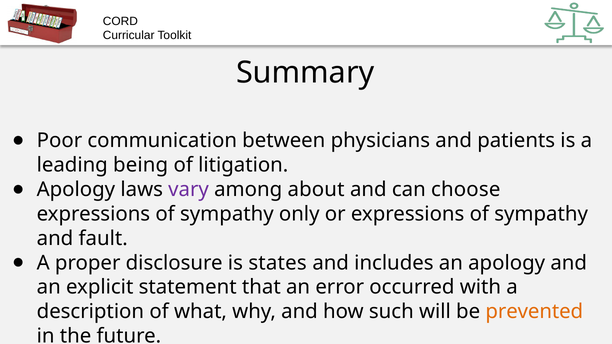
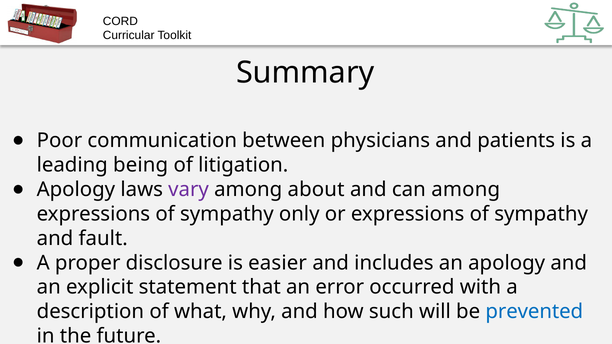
can choose: choose -> among
states: states -> easier
prevented colour: orange -> blue
